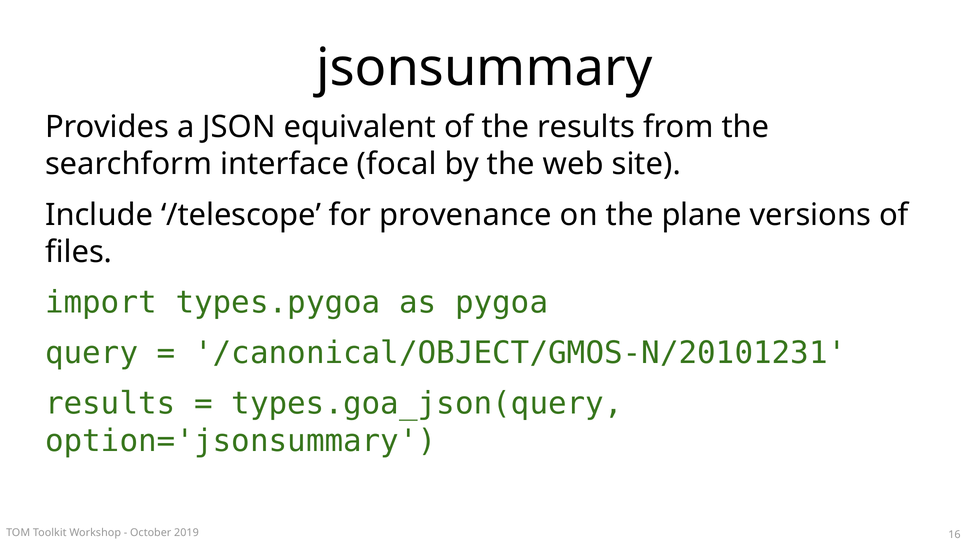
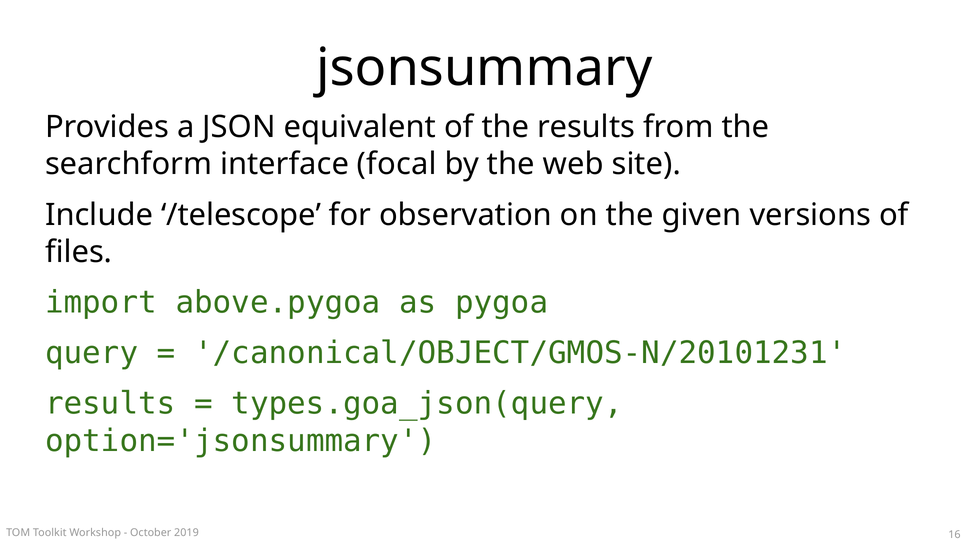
provenance: provenance -> observation
plane: plane -> given
types.pygoa: types.pygoa -> above.pygoa
